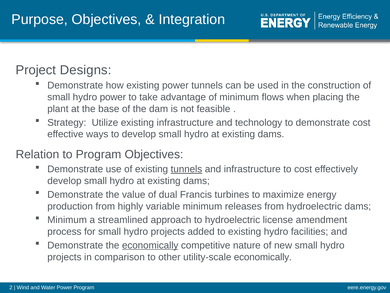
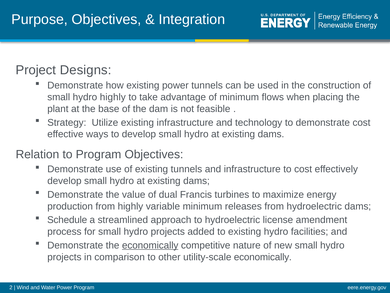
hydro power: power -> highly
tunnels at (186, 169) underline: present -> none
Minimum at (67, 220): Minimum -> Schedule
